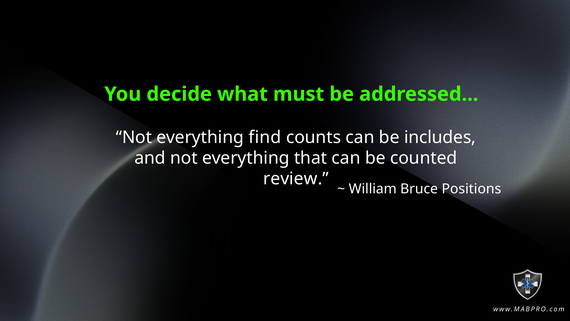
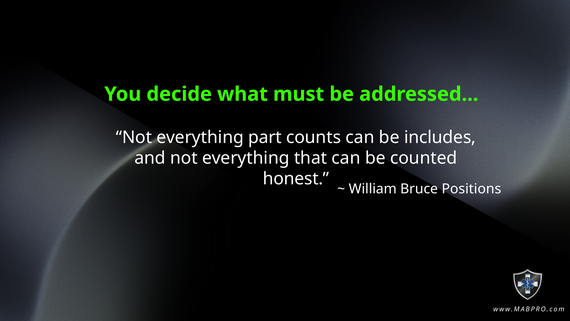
find: find -> part
review: review -> honest
